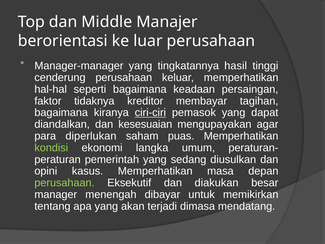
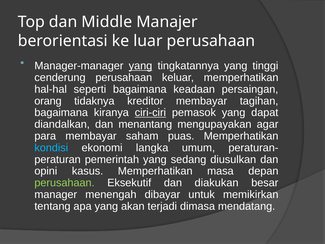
yang at (140, 66) underline: none -> present
tingkatannya hasil: hasil -> yang
faktor: faktor -> orang
kesesuaian: kesesuaian -> menantang
para diperlukan: diperlukan -> membayar
kondisi colour: light green -> light blue
